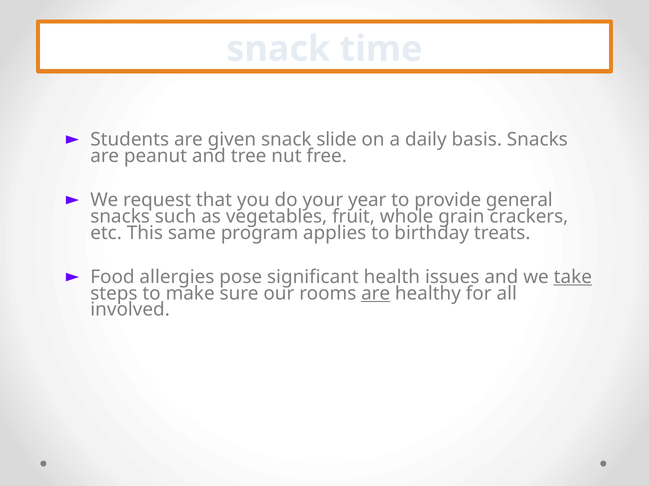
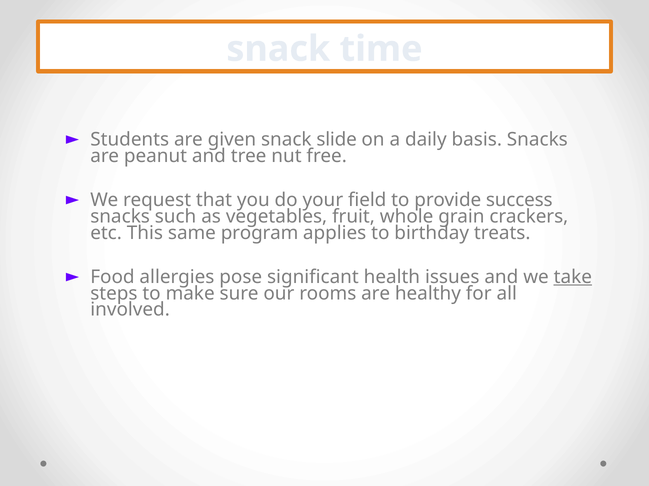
year: year -> field
general: general -> success
are at (376, 294) underline: present -> none
